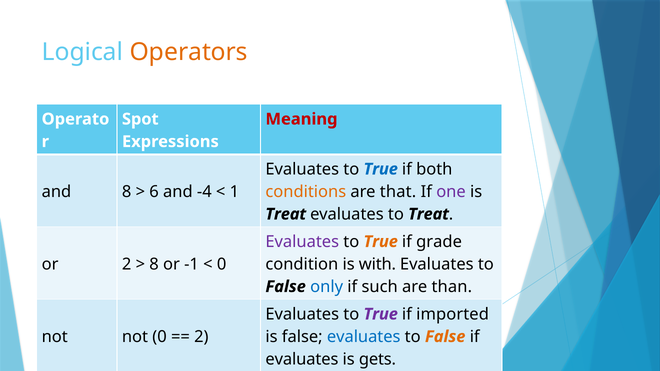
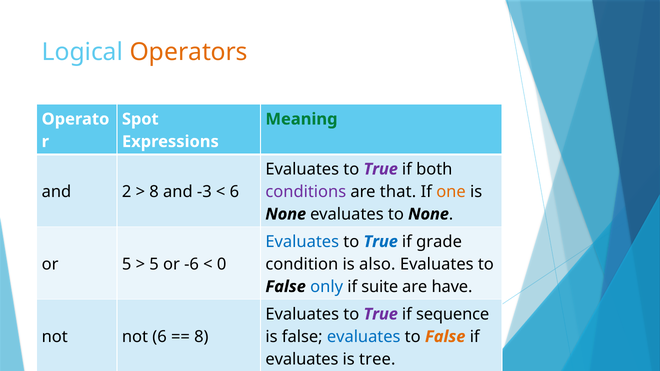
Meaning colour: red -> green
True at (381, 169) colour: blue -> purple
and 8: 8 -> 2
6 at (154, 192): 6 -> 8
-4: -4 -> -3
1 at (234, 192): 1 -> 6
conditions colour: orange -> purple
one colour: purple -> orange
Treat at (286, 214): Treat -> None
to Treat: Treat -> None
Evaluates at (302, 242) colour: purple -> blue
True at (381, 242) colour: orange -> blue
or 2: 2 -> 5
8 at (154, 264): 8 -> 5
-1: -1 -> -6
with: with -> also
such: such -> suite
than: than -> have
imported: imported -> sequence
not 0: 0 -> 6
2 at (201, 337): 2 -> 8
gets: gets -> tree
